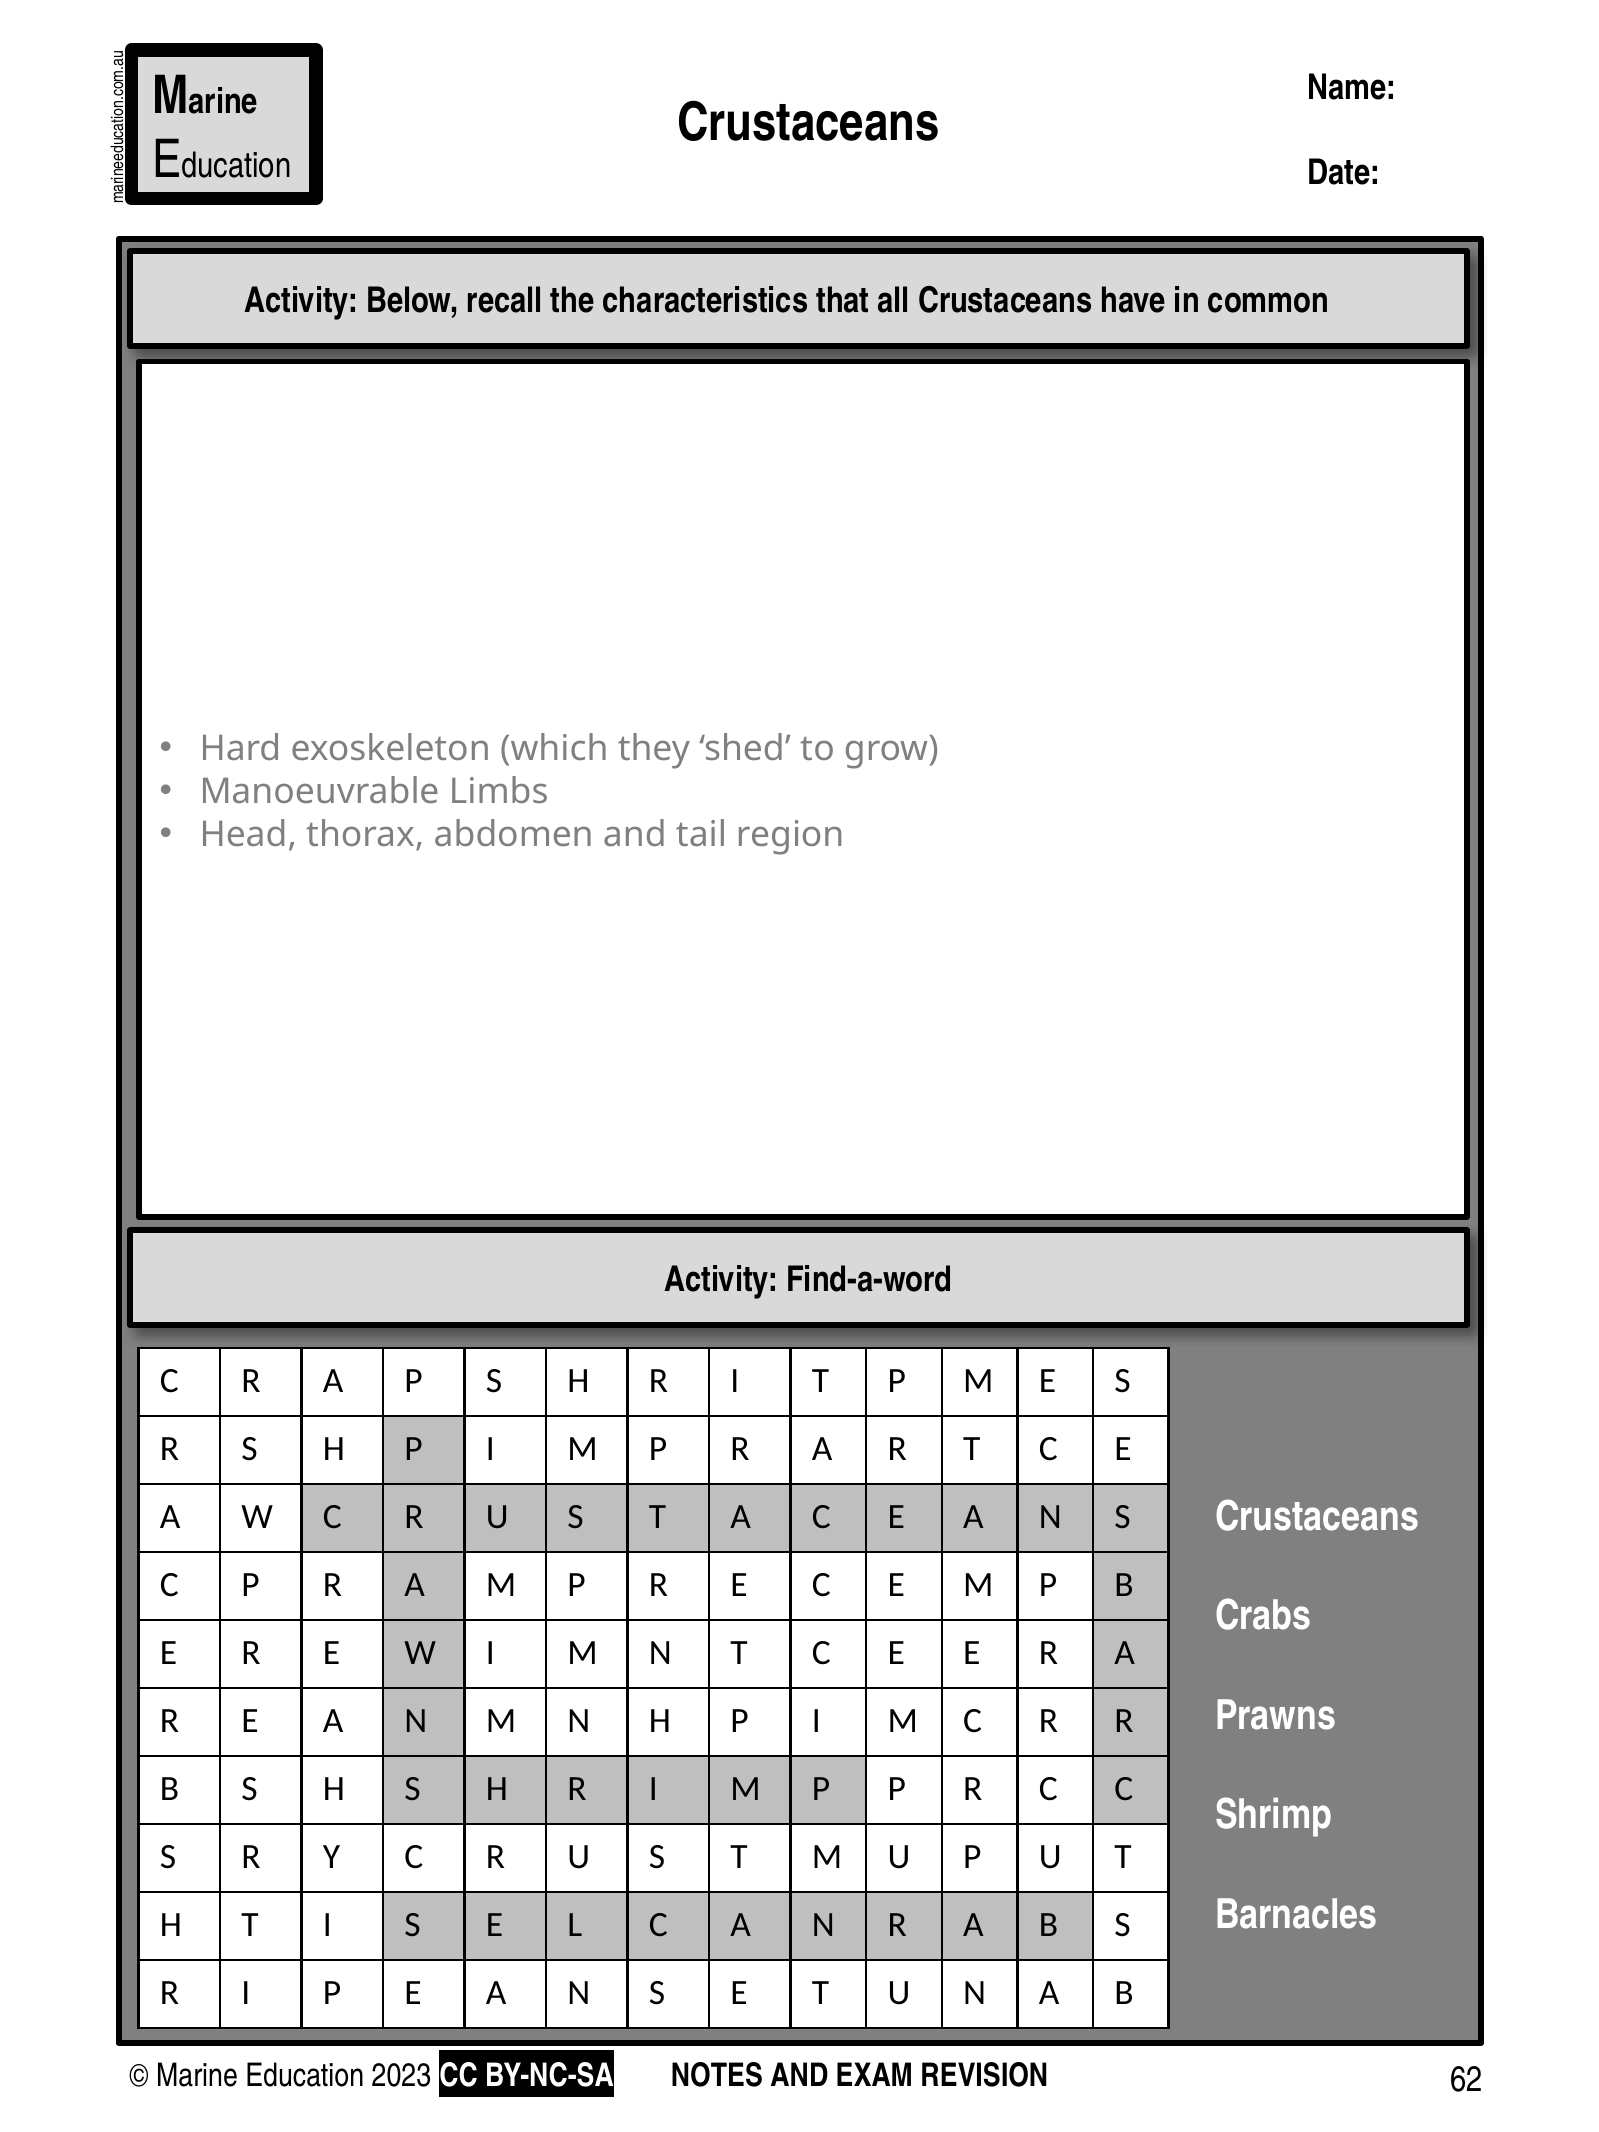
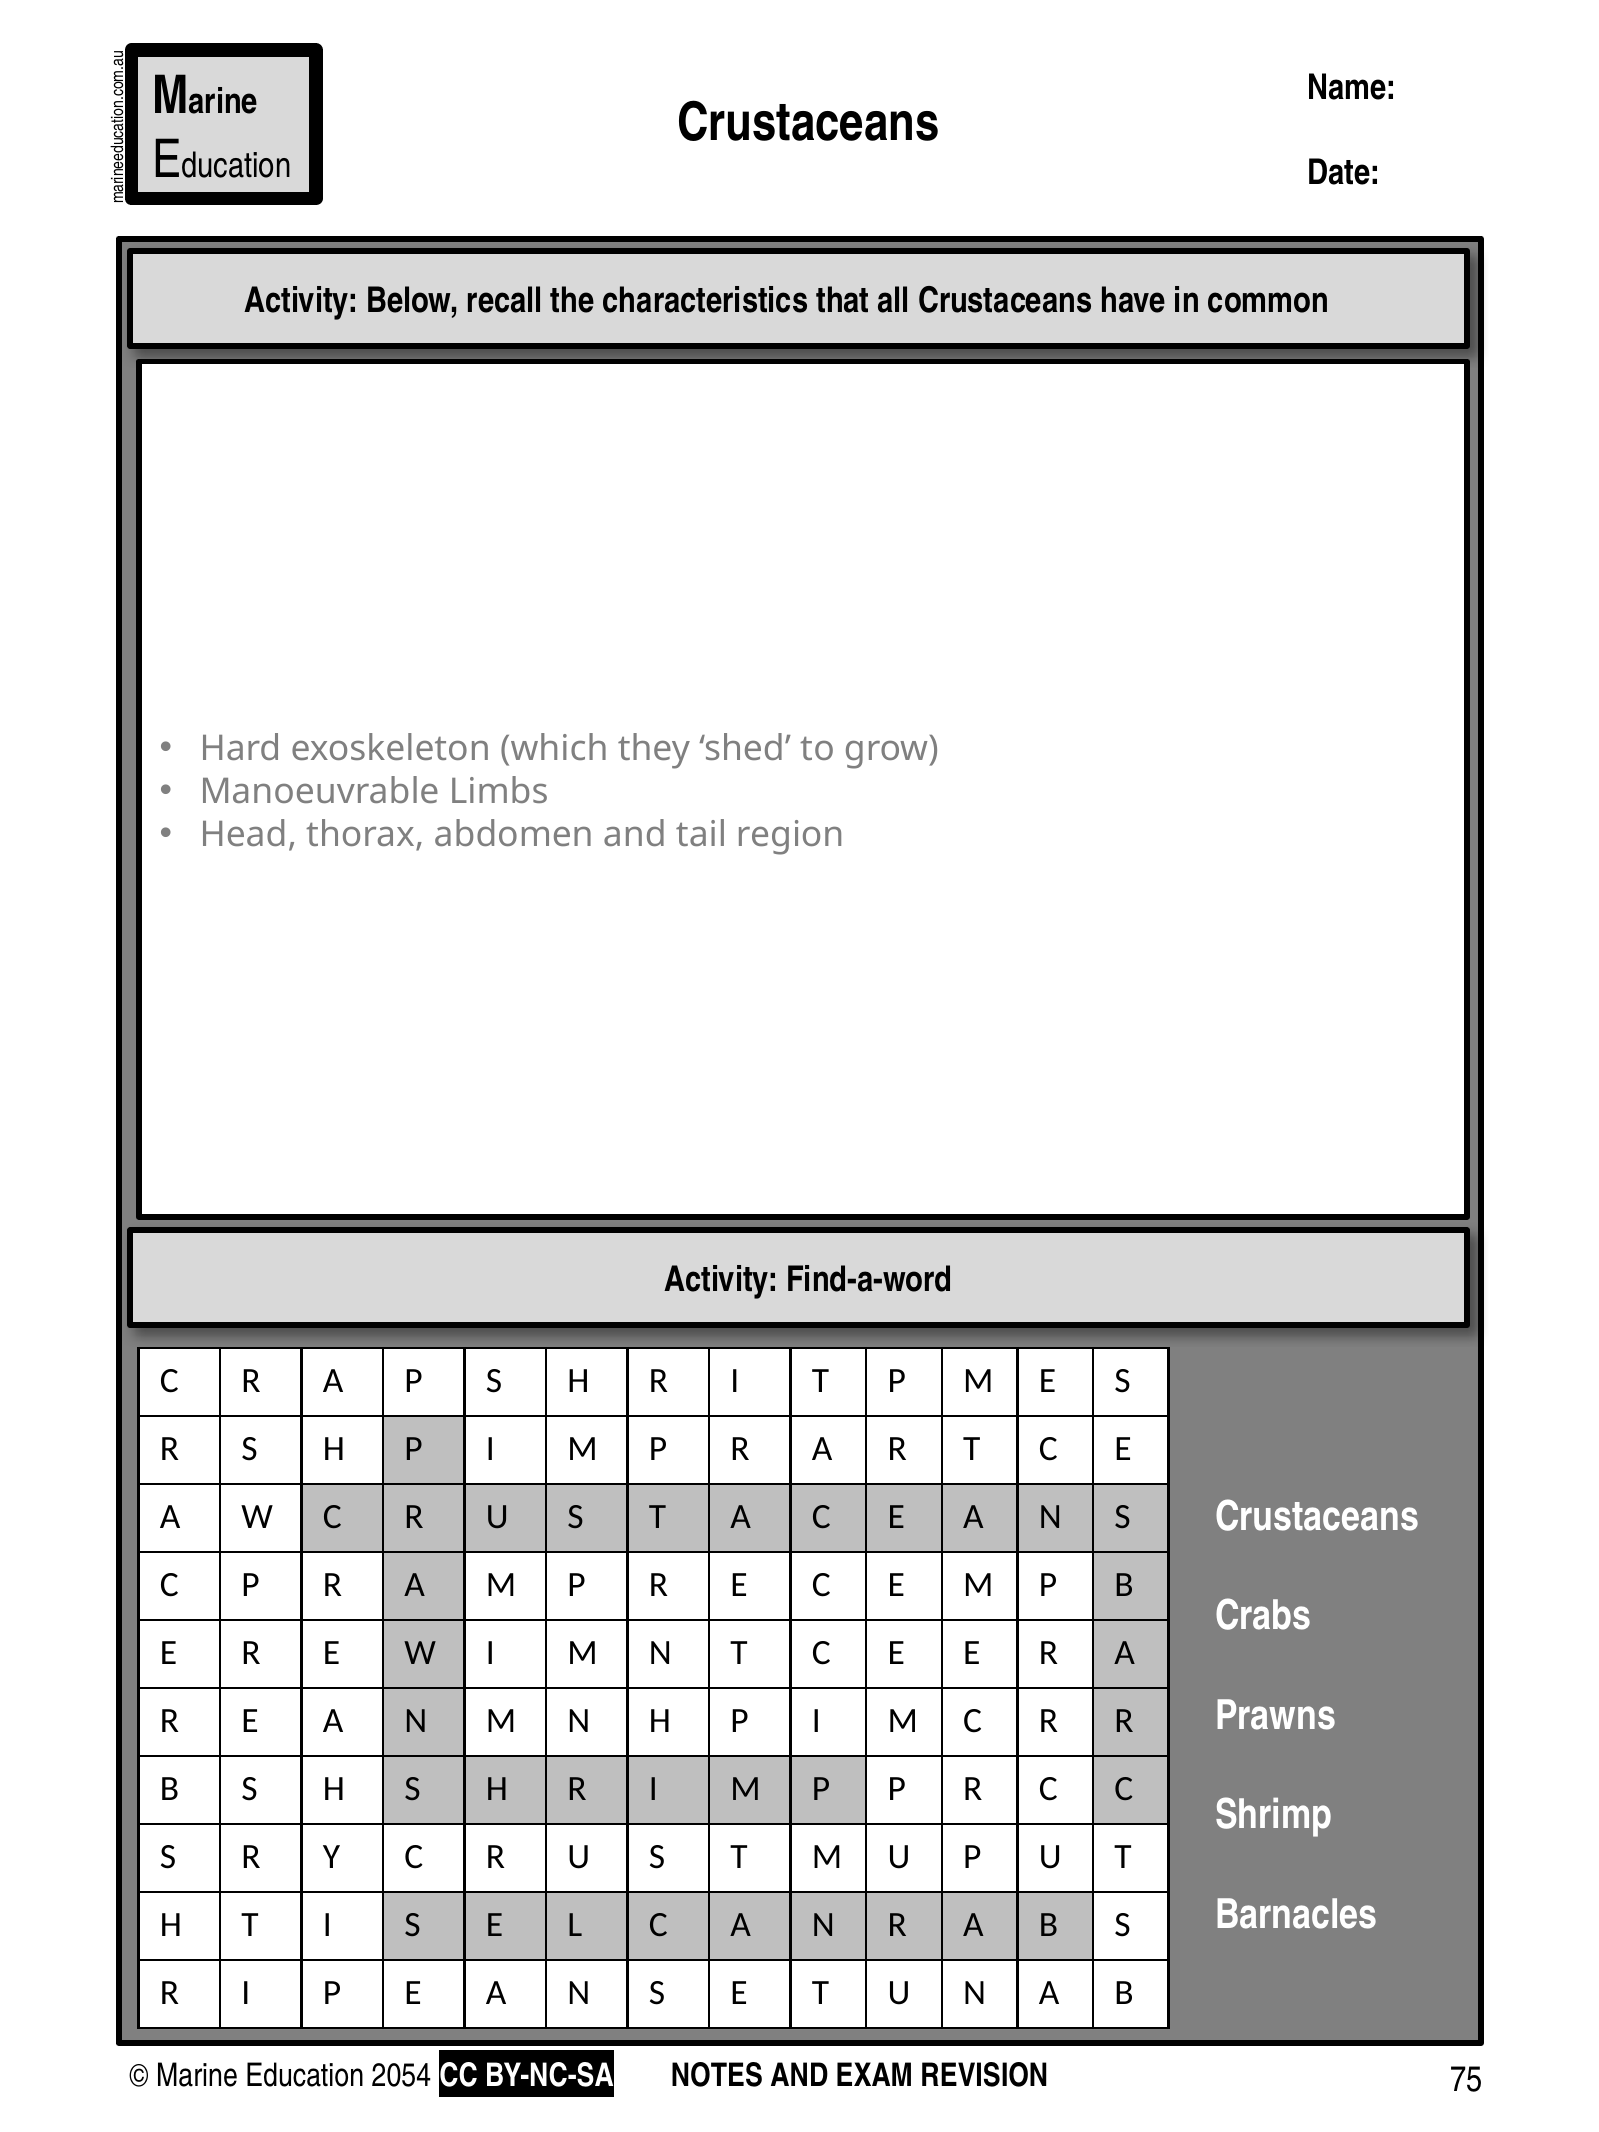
2023: 2023 -> 2054
62: 62 -> 75
